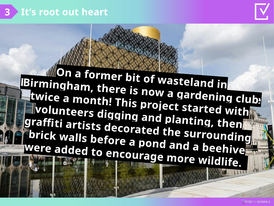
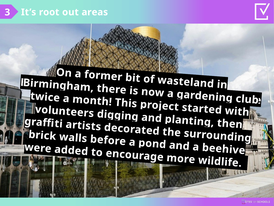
heart: heart -> areas
